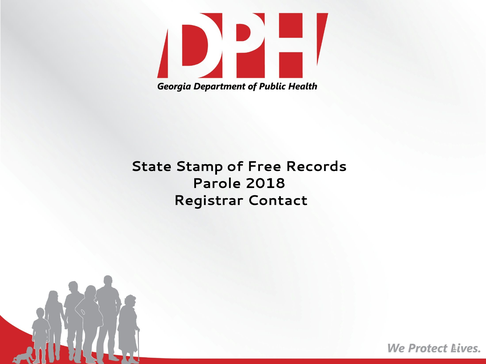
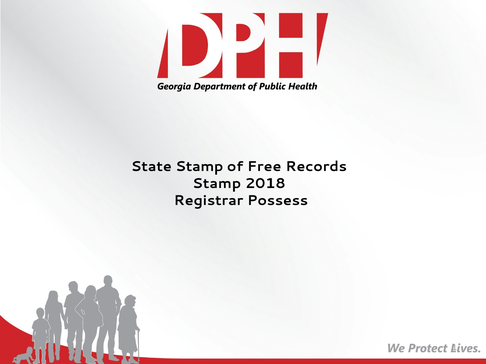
Parole at (217, 184): Parole -> Stamp
Contact: Contact -> Possess
